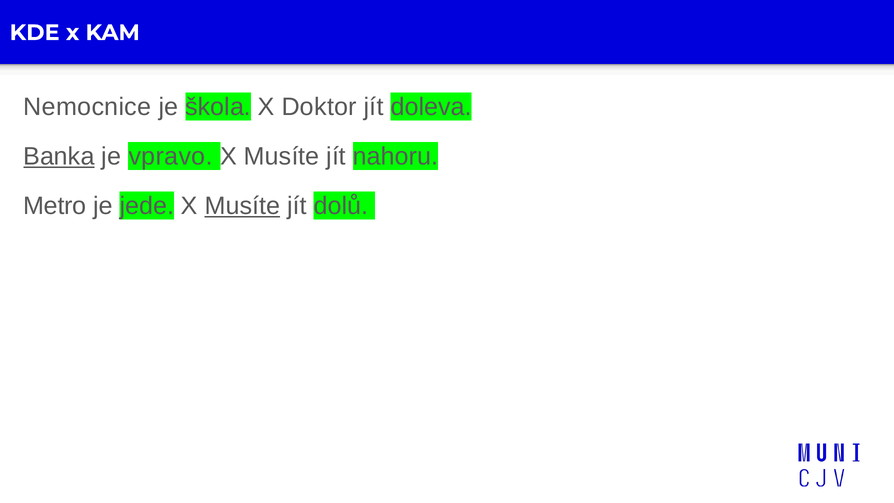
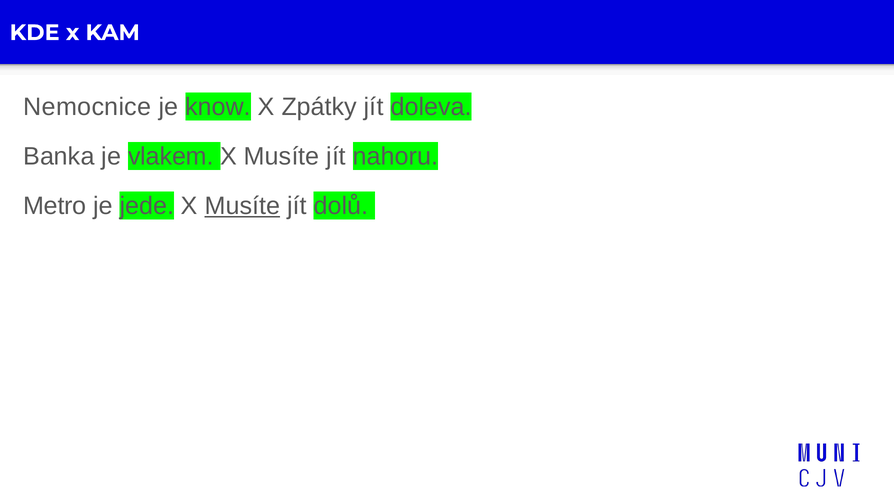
škola: škola -> know
Doktor: Doktor -> Zpátky
Banka underline: present -> none
vpravo: vpravo -> vlakem
